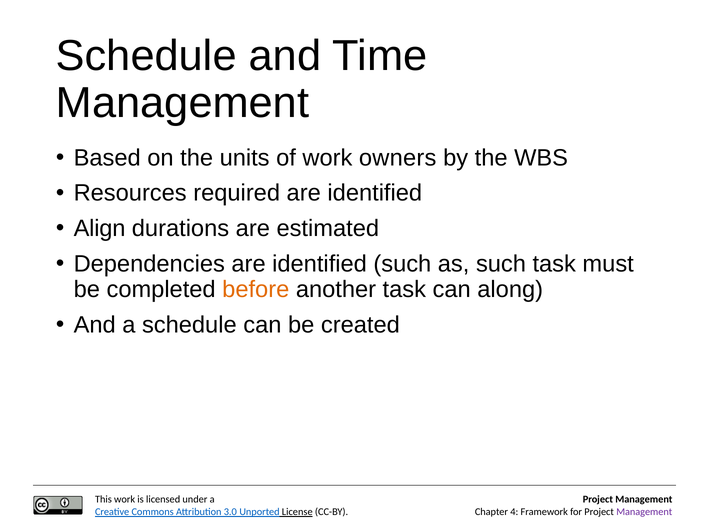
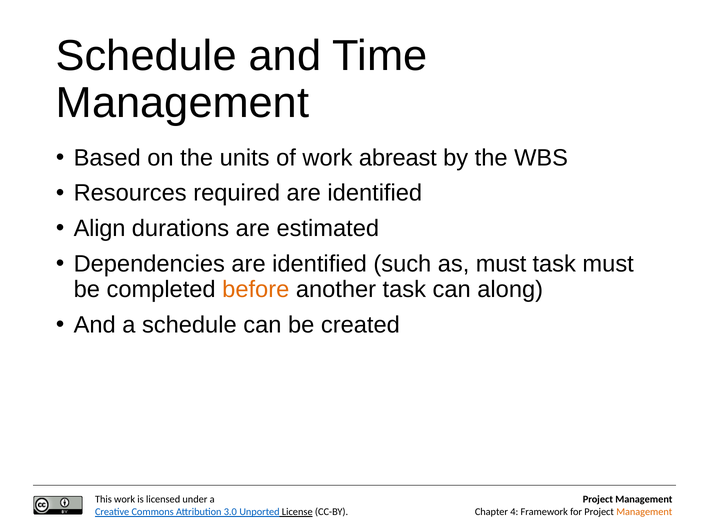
owners: owners -> abreast
as such: such -> must
Management at (644, 512) colour: purple -> orange
